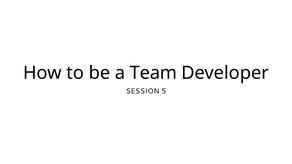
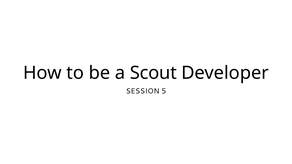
Team: Team -> Scout
